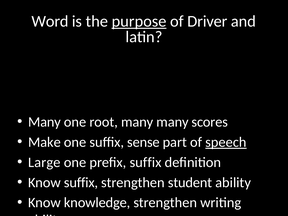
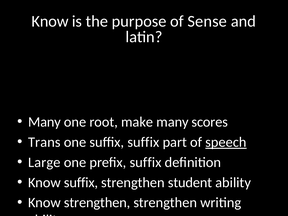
Word at (50, 21): Word -> Know
purpose underline: present -> none
Driver: Driver -> Sense
root many: many -> make
Make: Make -> Trans
suffix sense: sense -> suffix
Know knowledge: knowledge -> strengthen
